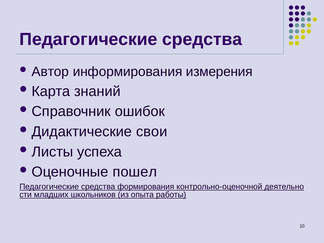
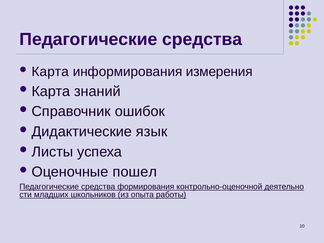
Автор at (50, 72): Автор -> Карта
свои: свои -> язык
